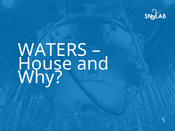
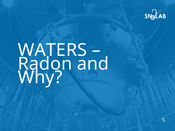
House: House -> Radon
